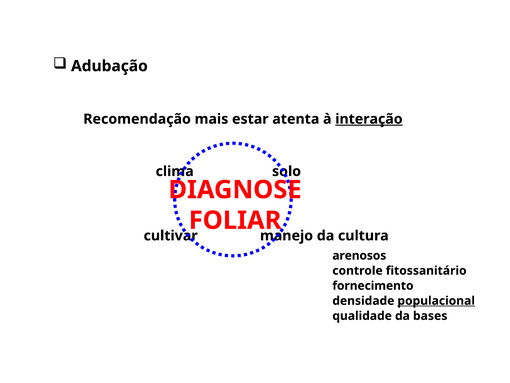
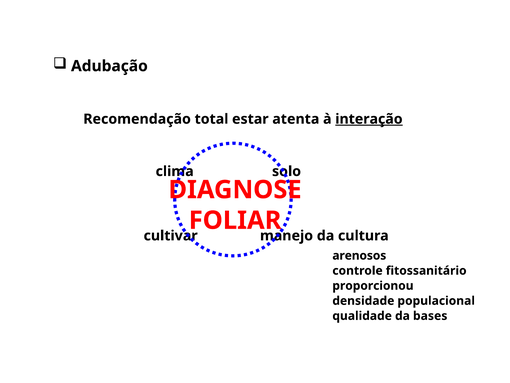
mais: mais -> total
fornecimento: fornecimento -> proporcionou
populacional underline: present -> none
